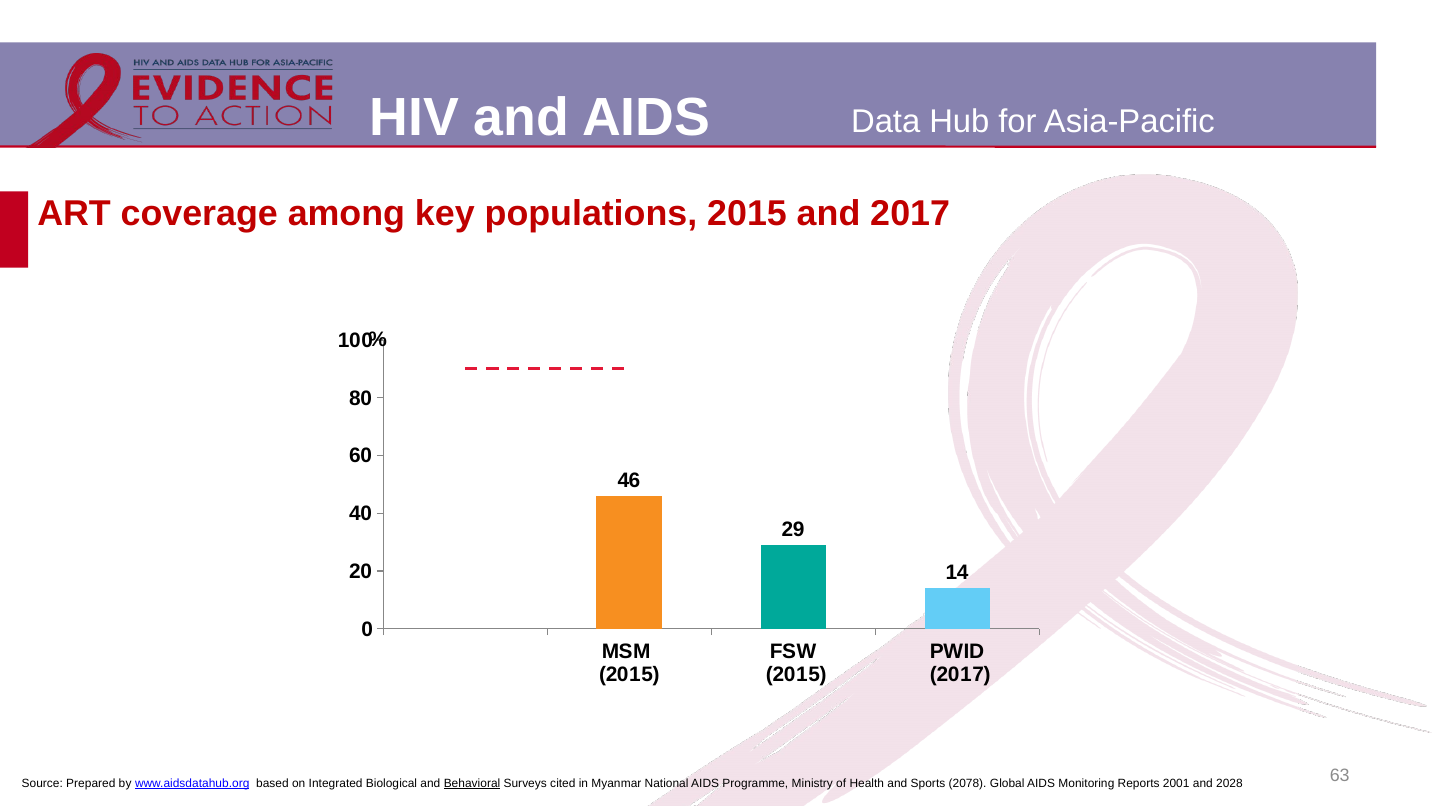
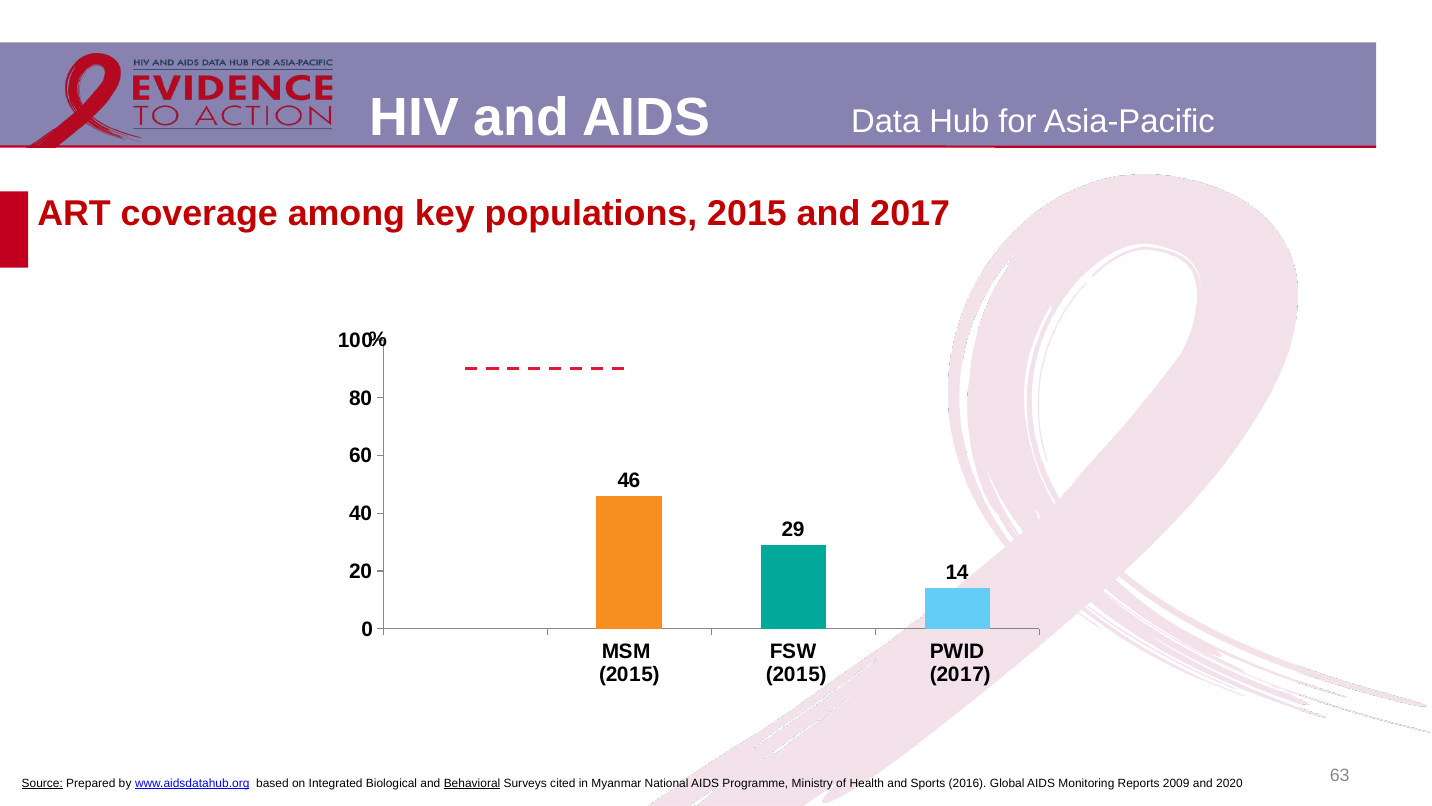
Source underline: none -> present
2078: 2078 -> 2016
2001: 2001 -> 2009
2028: 2028 -> 2020
